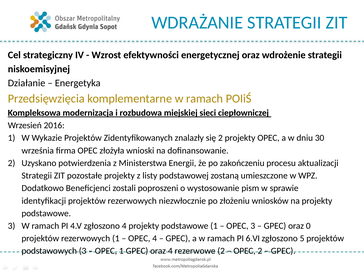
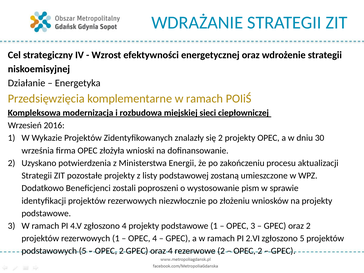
oraz 0: 0 -> 2
6.VI: 6.VI -> 2.VI
podstawowych 3: 3 -> 5
1 at (121, 251): 1 -> 2
